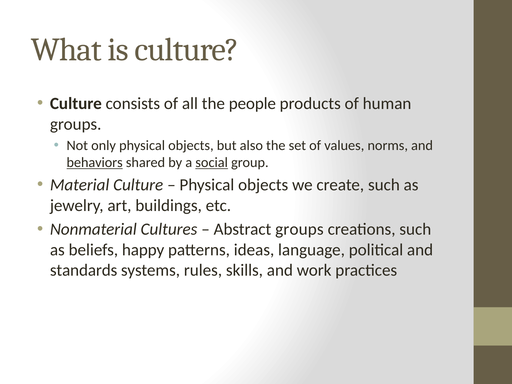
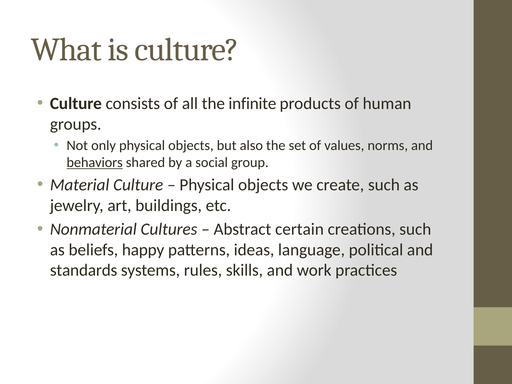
people: people -> infinite
social underline: present -> none
Abstract groups: groups -> certain
